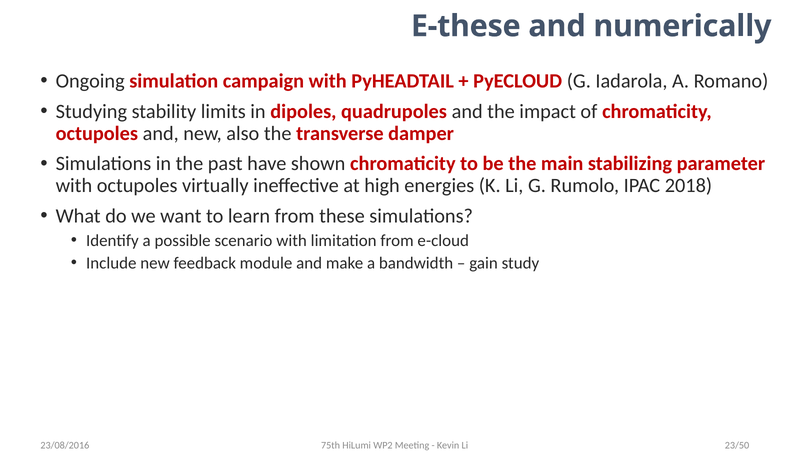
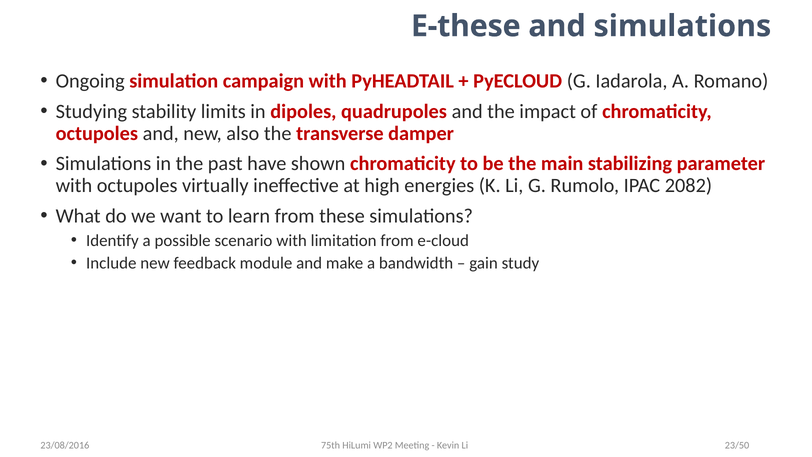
and numerically: numerically -> simulations
2018: 2018 -> 2082
